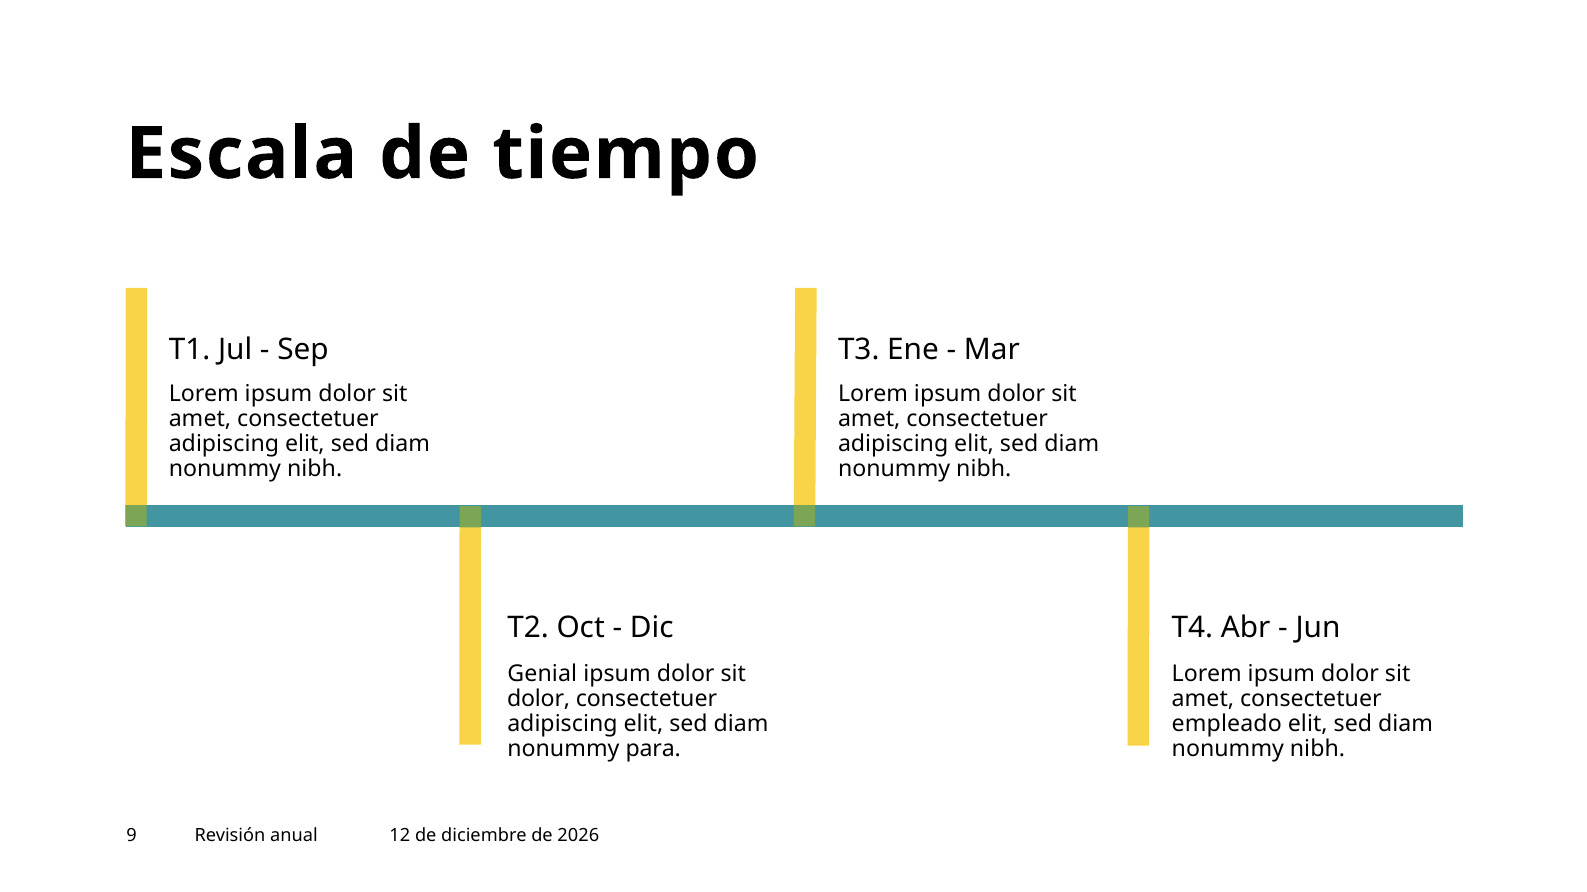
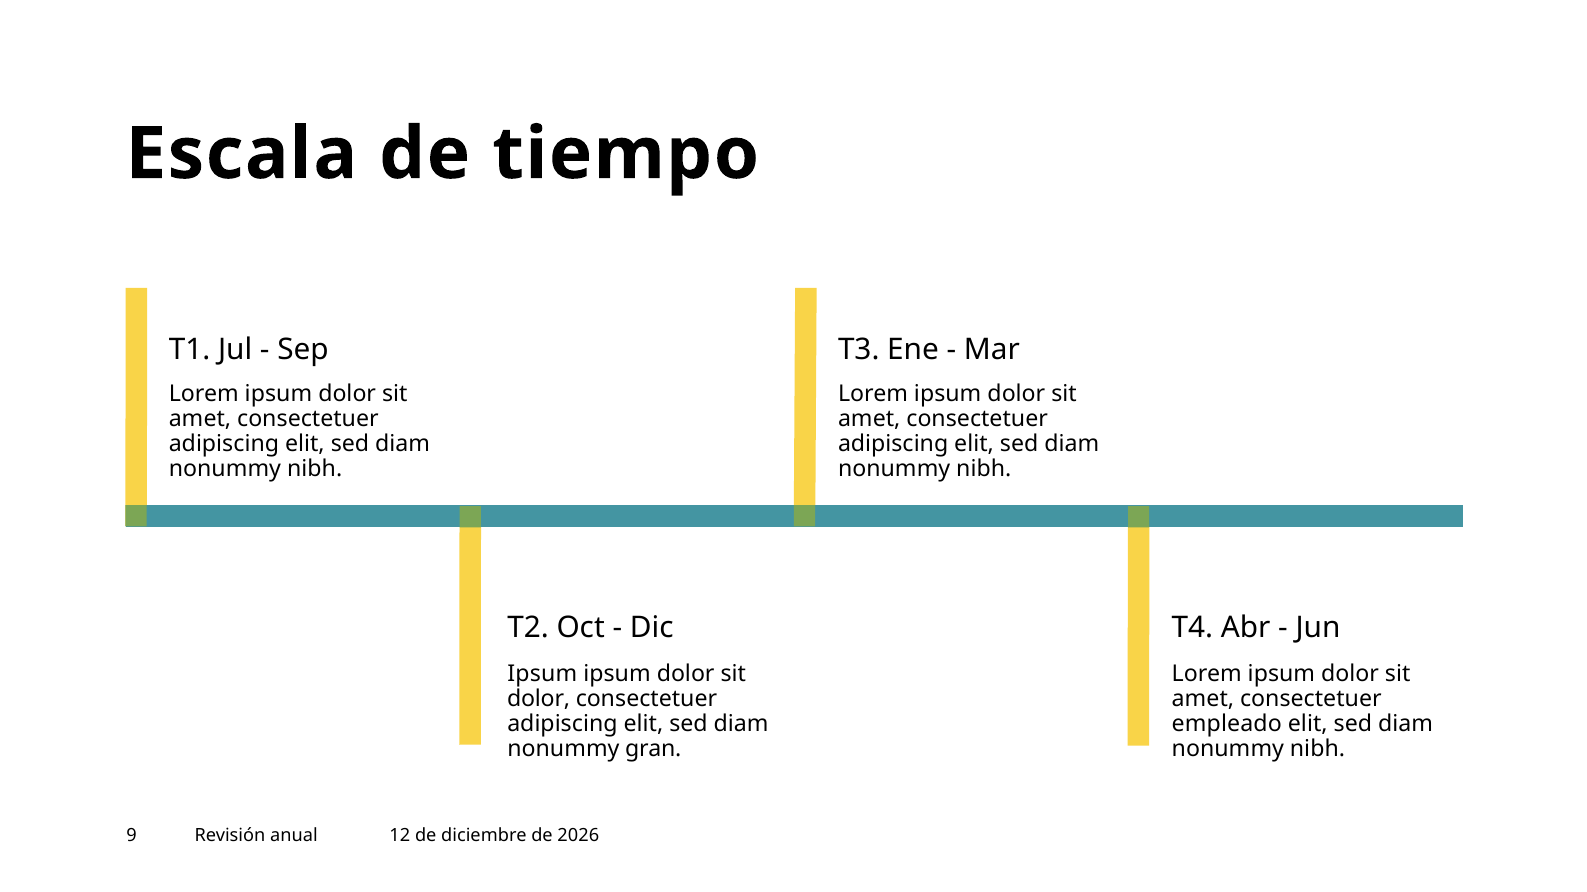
Genial at (542, 675): Genial -> Ipsum
para: para -> gran
